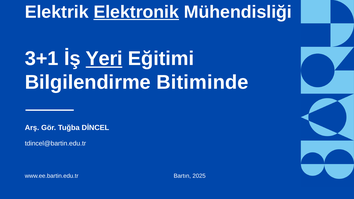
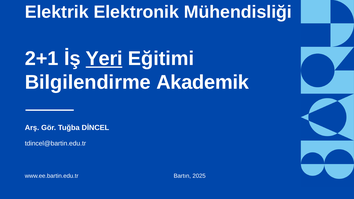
Elektronik underline: present -> none
3+1: 3+1 -> 2+1
Bitiminde: Bitiminde -> Akademik
